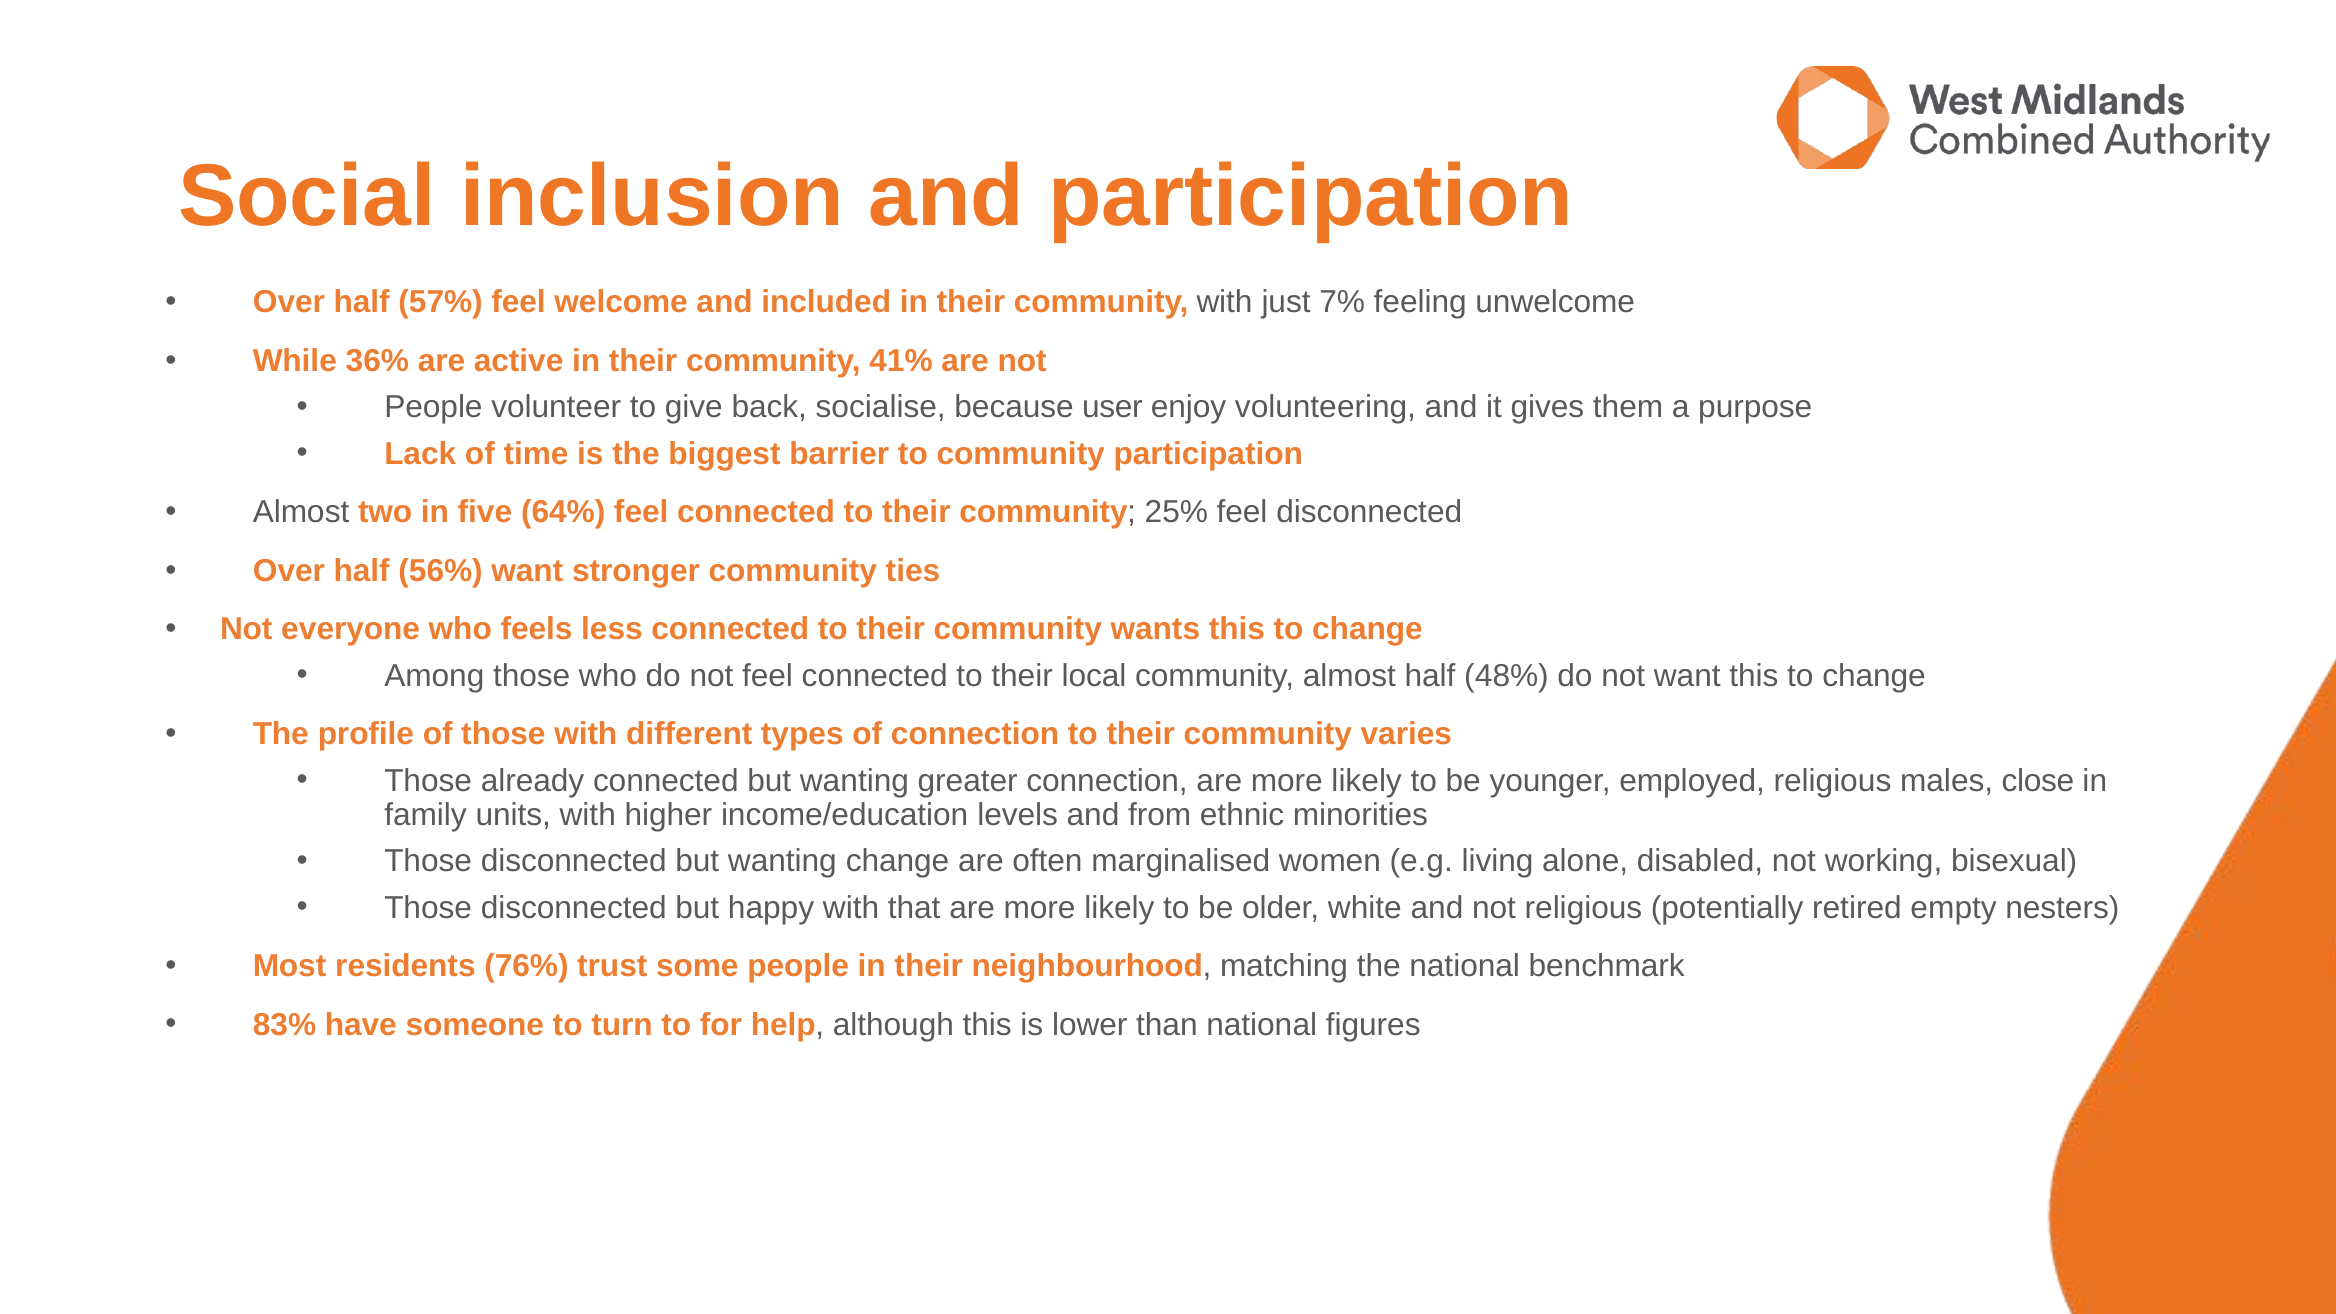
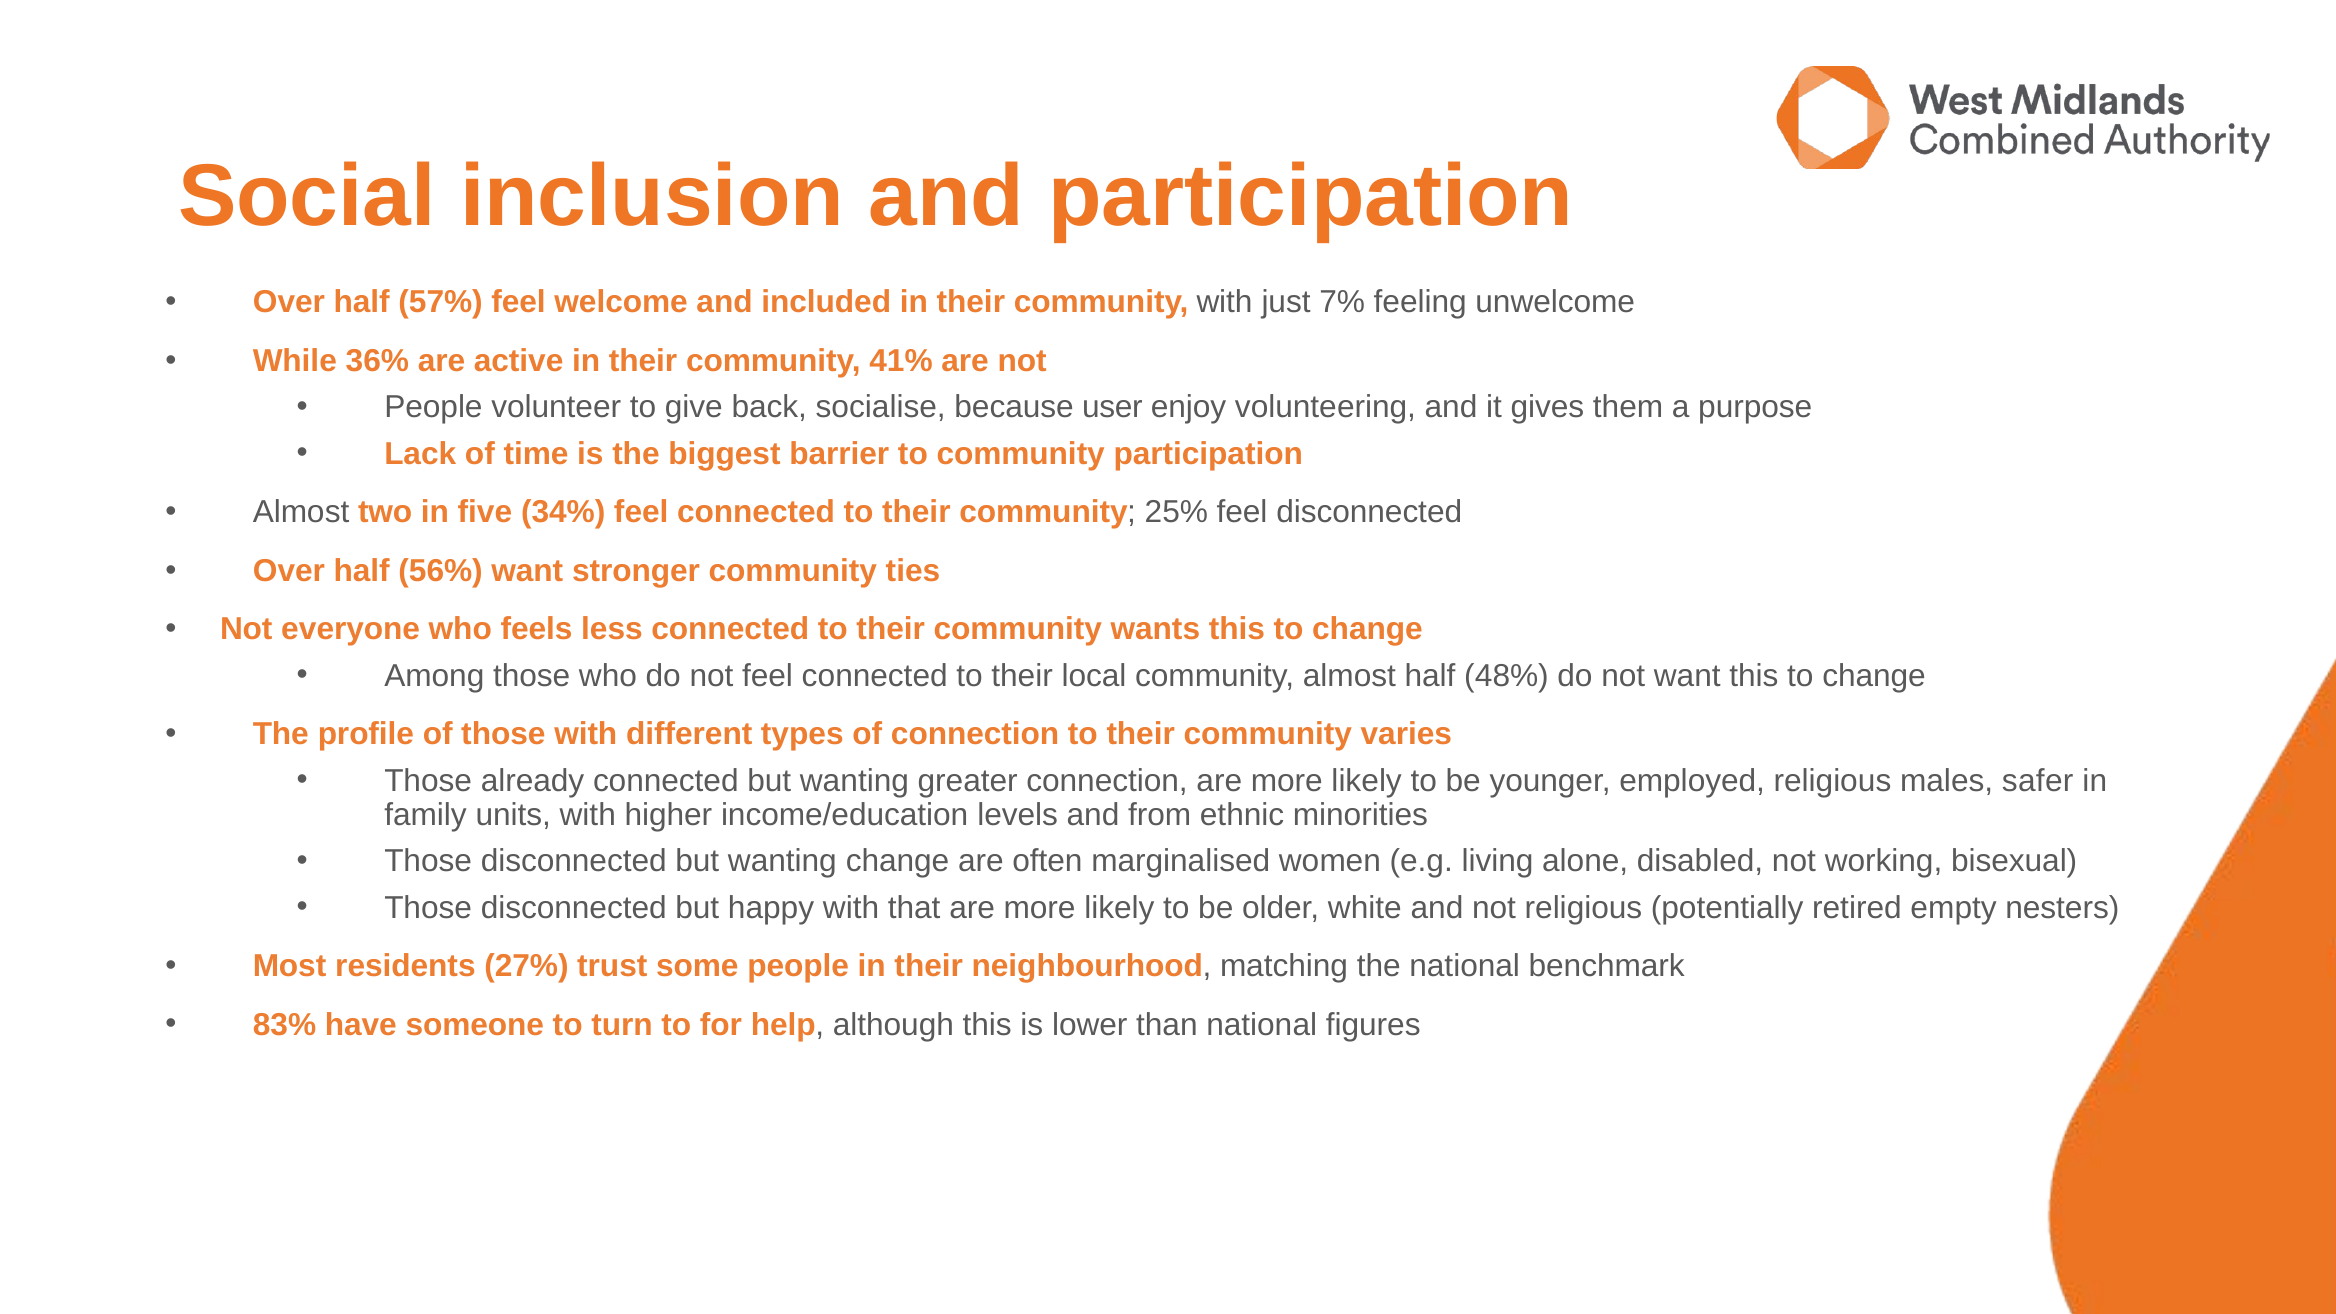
64%: 64% -> 34%
close: close -> safer
76%: 76% -> 27%
